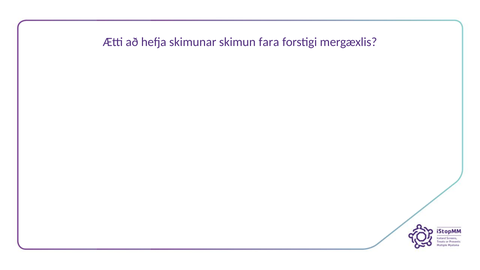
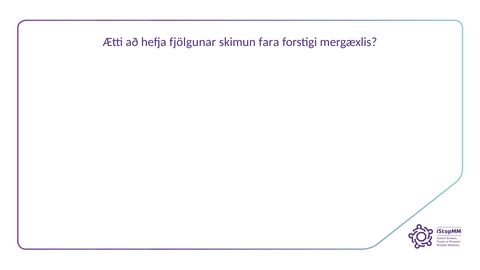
skimunar: skimunar -> fjölgunar
